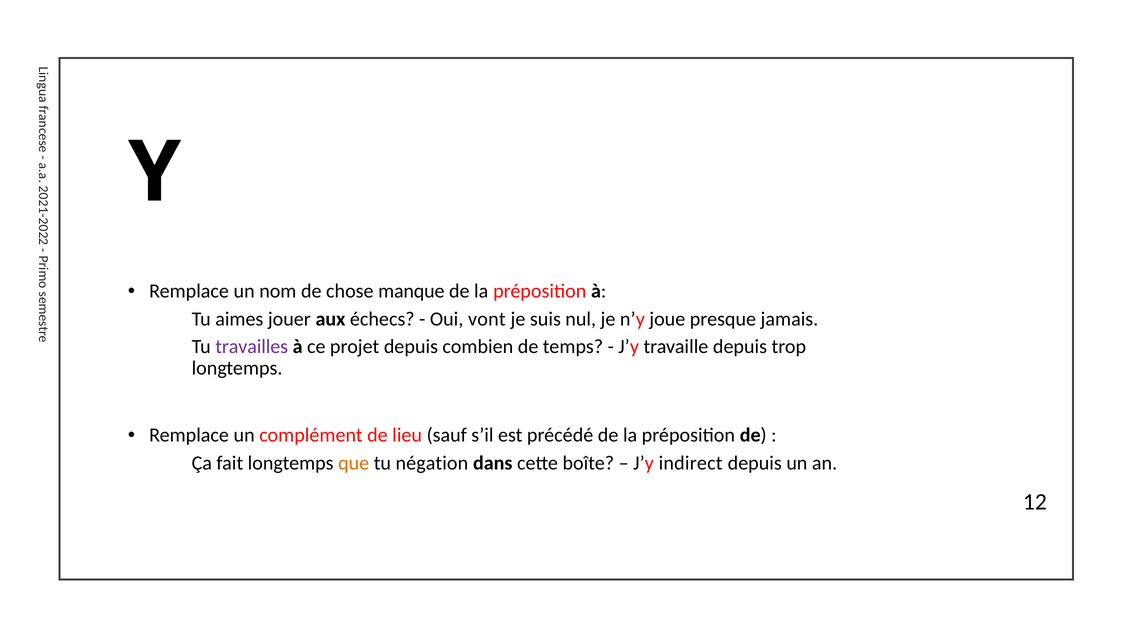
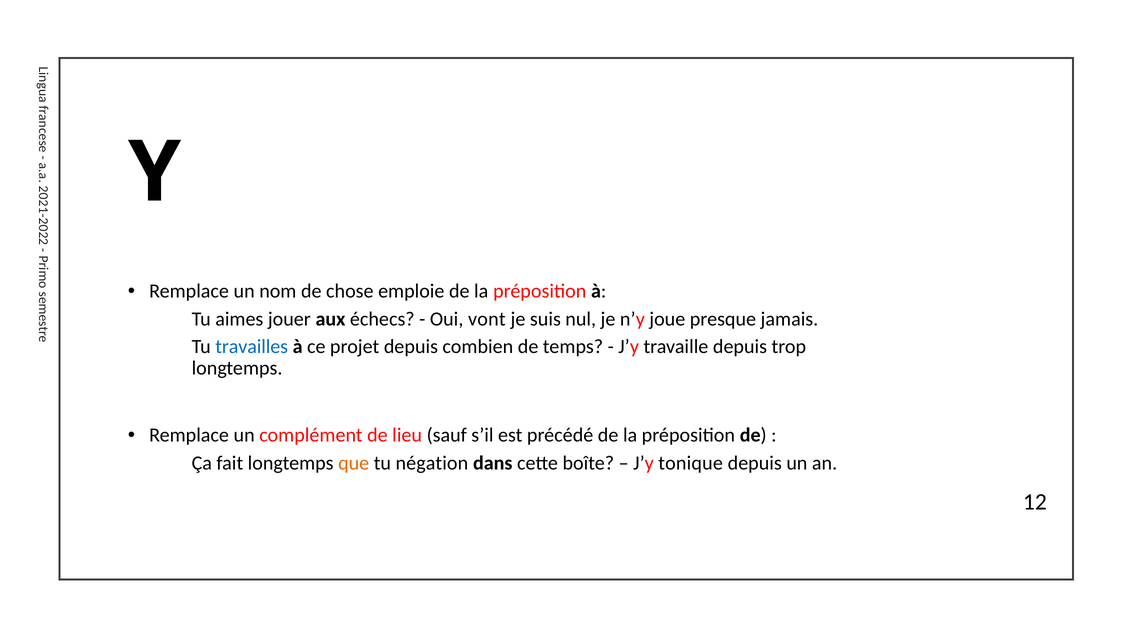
manque: manque -> emploie
travailles colour: purple -> blue
indirect: indirect -> tonique
